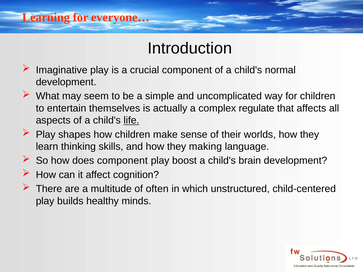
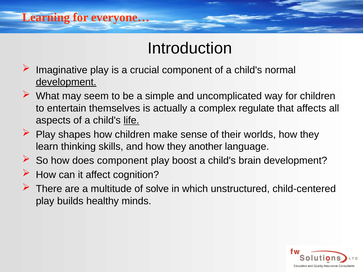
development at (66, 82) underline: none -> present
making: making -> another
often: often -> solve
